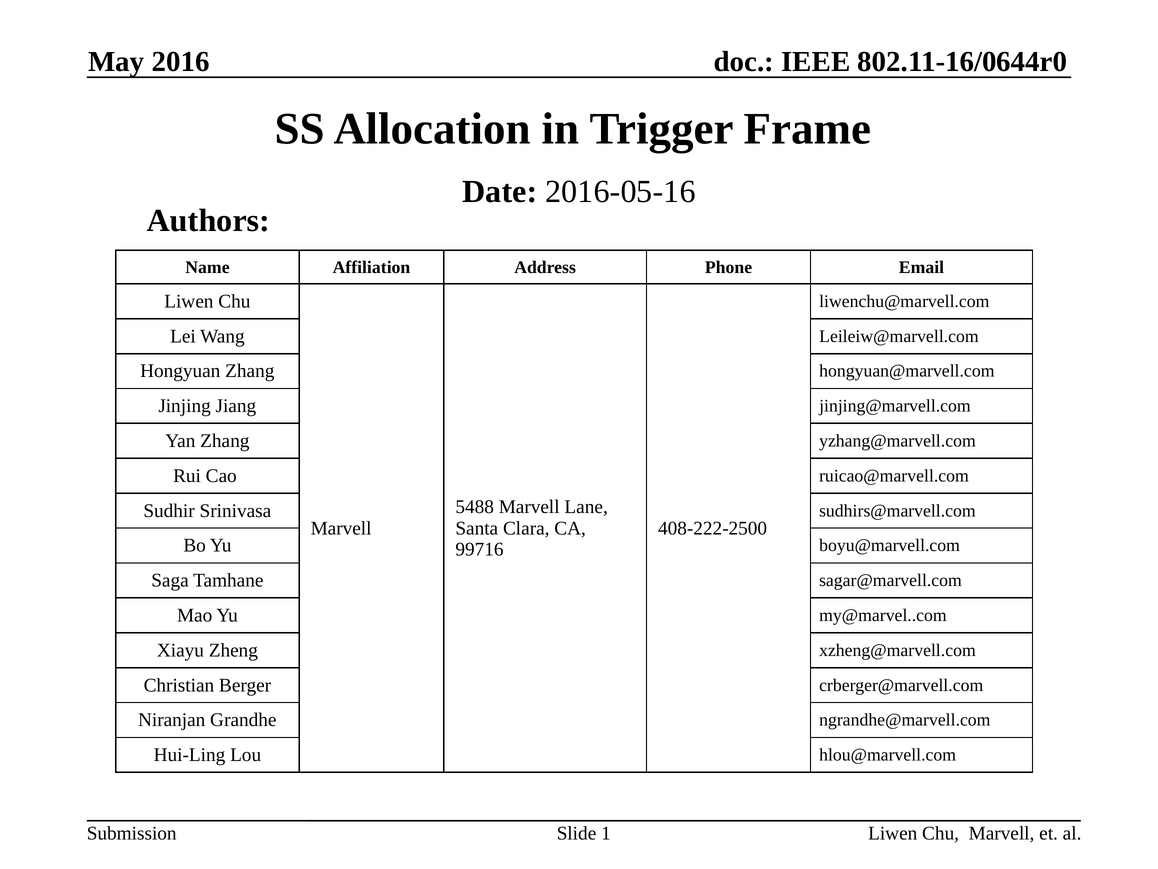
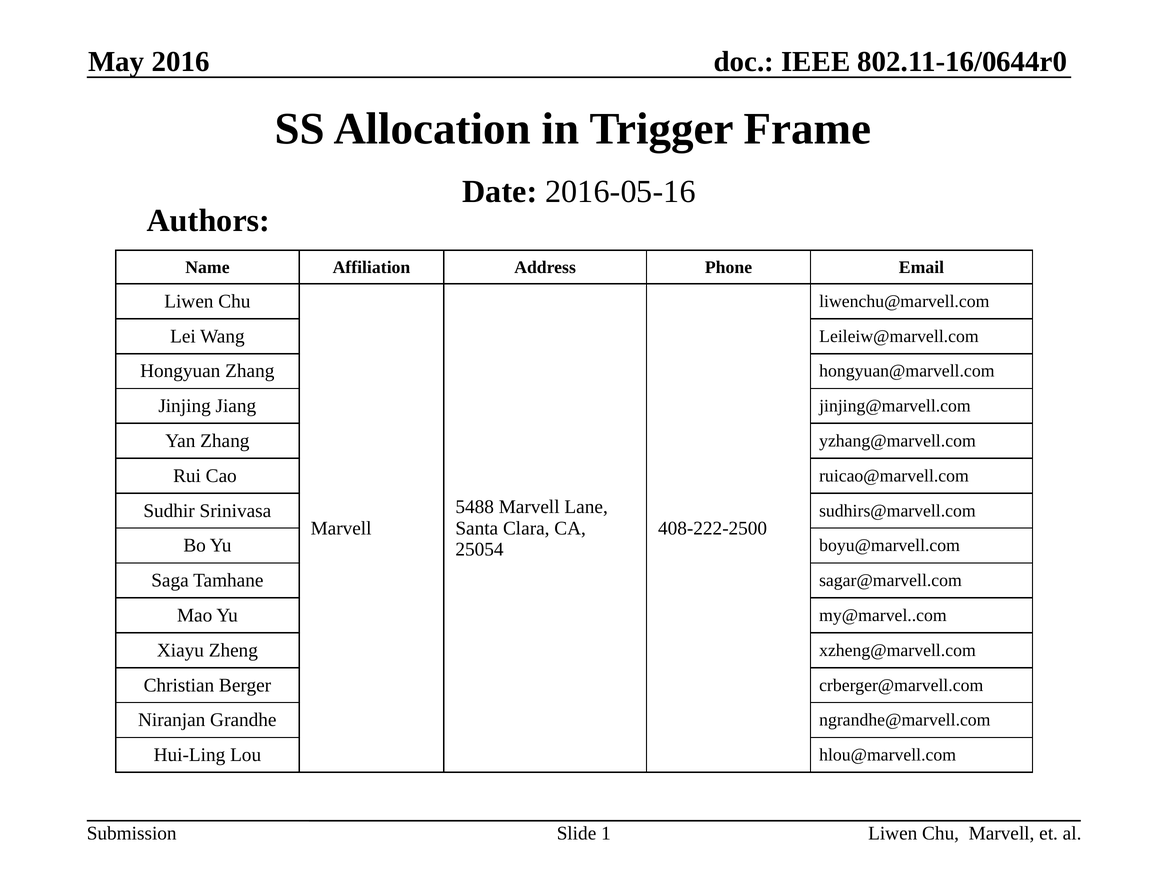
99716: 99716 -> 25054
